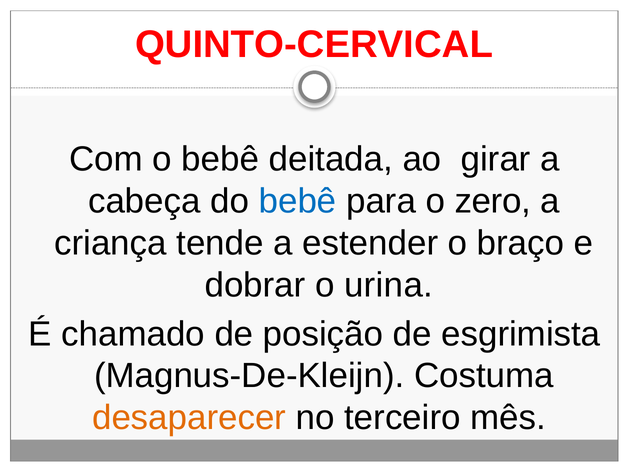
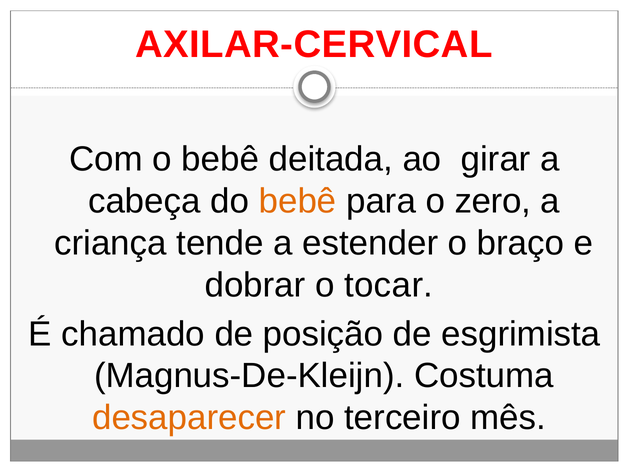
QUINTO-CERVICAL: QUINTO-CERVICAL -> AXILAR-CERVICAL
bebê at (298, 201) colour: blue -> orange
urina: urina -> tocar
